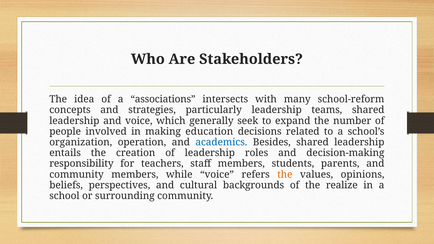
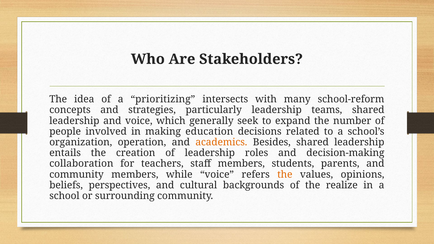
associations: associations -> prioritizing
academics colour: blue -> orange
responsibility: responsibility -> collaboration
